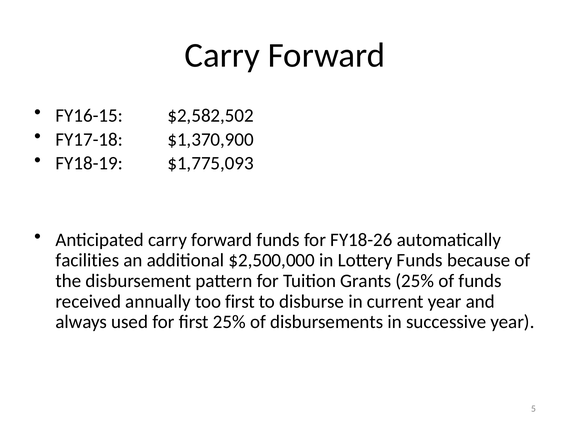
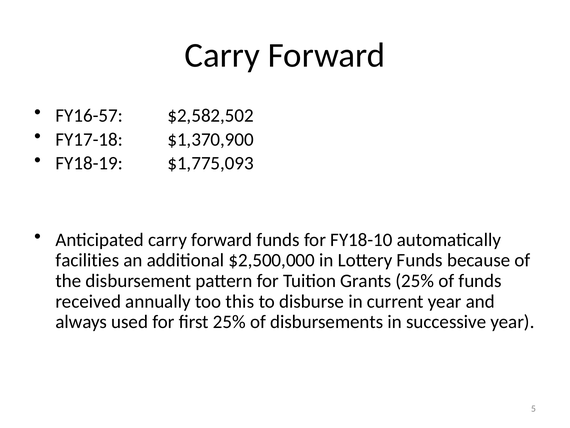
FY16-15: FY16-15 -> FY16-57
FY18-26: FY18-26 -> FY18-10
too first: first -> this
